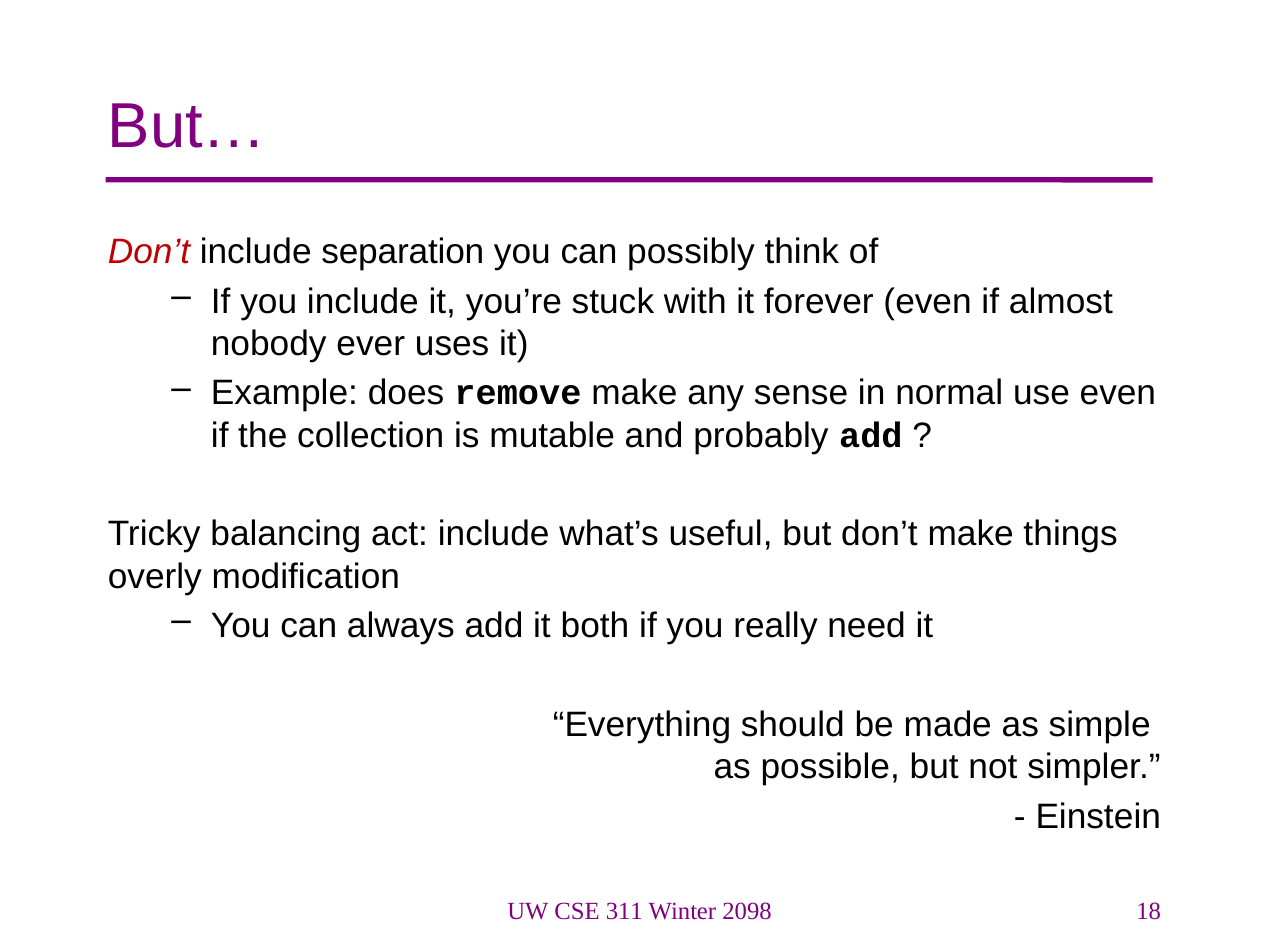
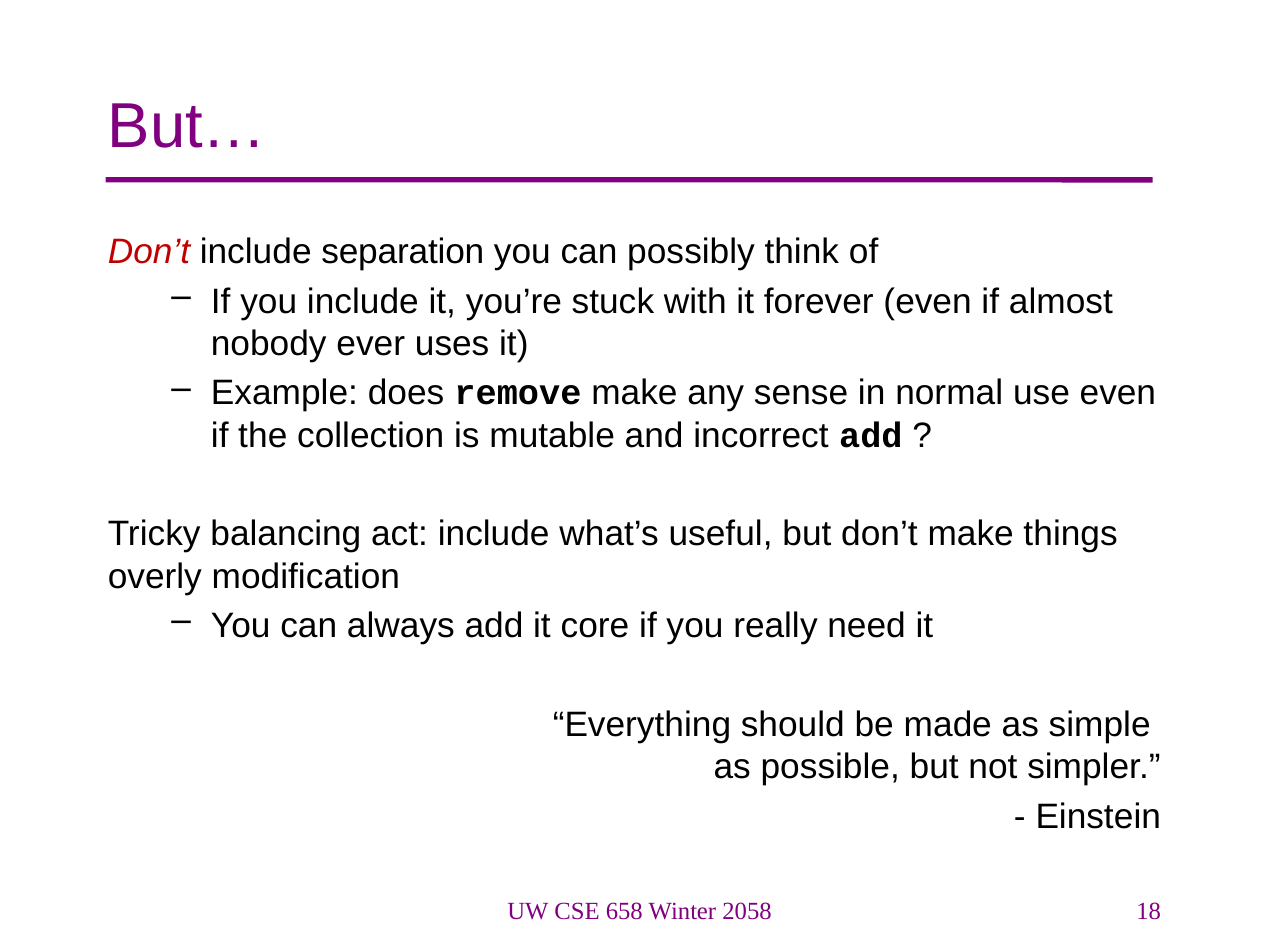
probably: probably -> incorrect
both: both -> core
311: 311 -> 658
2098: 2098 -> 2058
